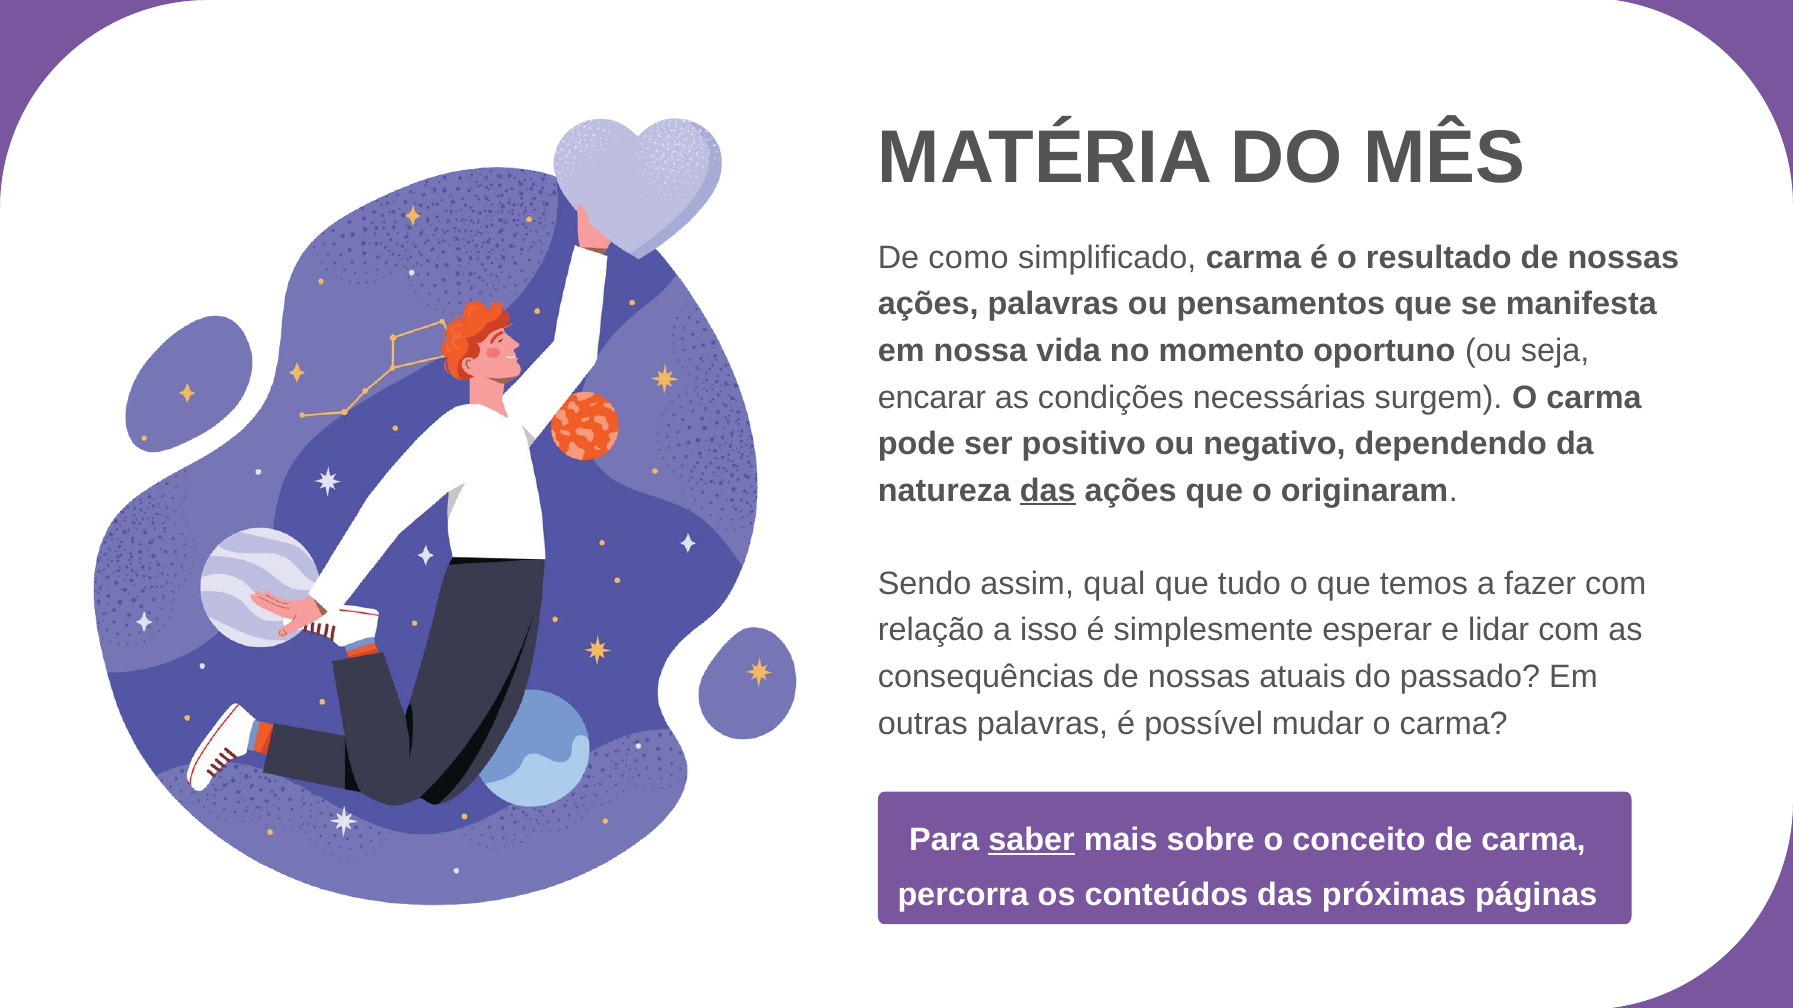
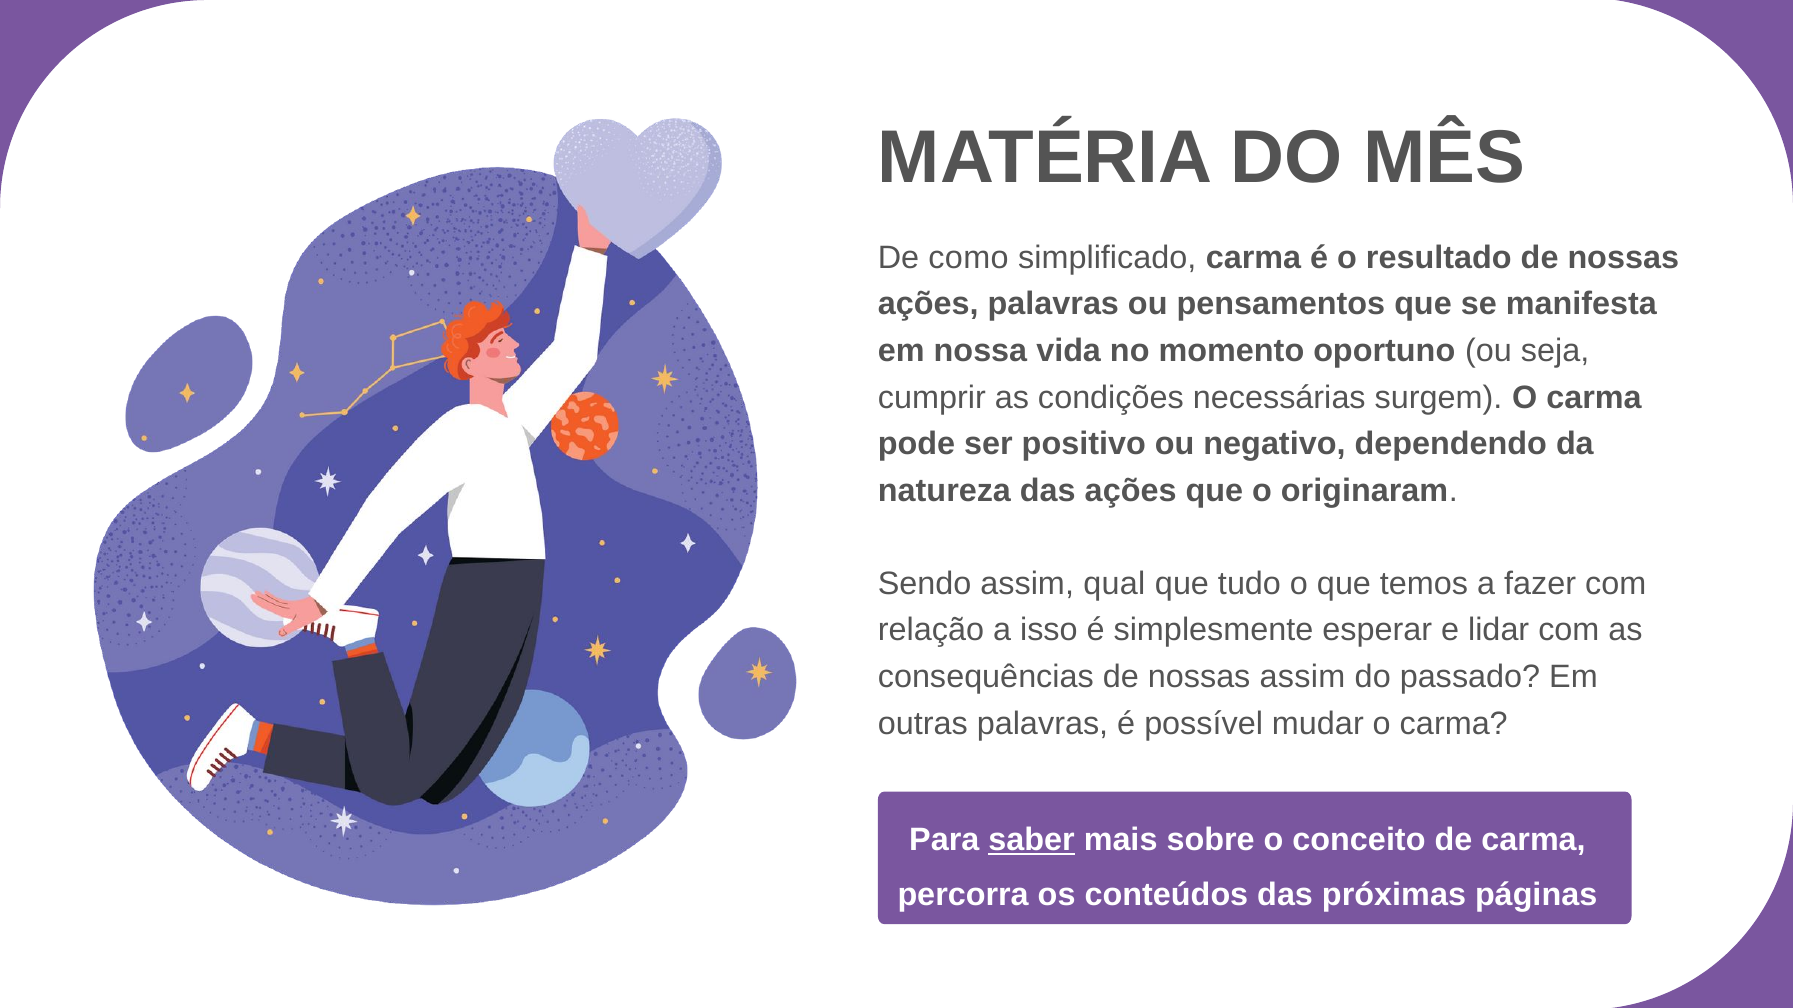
encarar: encarar -> cumprir
das at (1048, 491) underline: present -> none
nossas atuais: atuais -> assim
